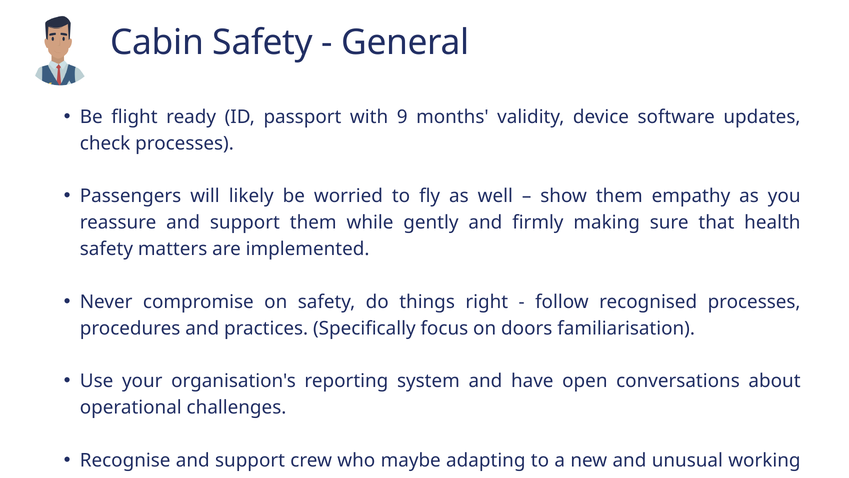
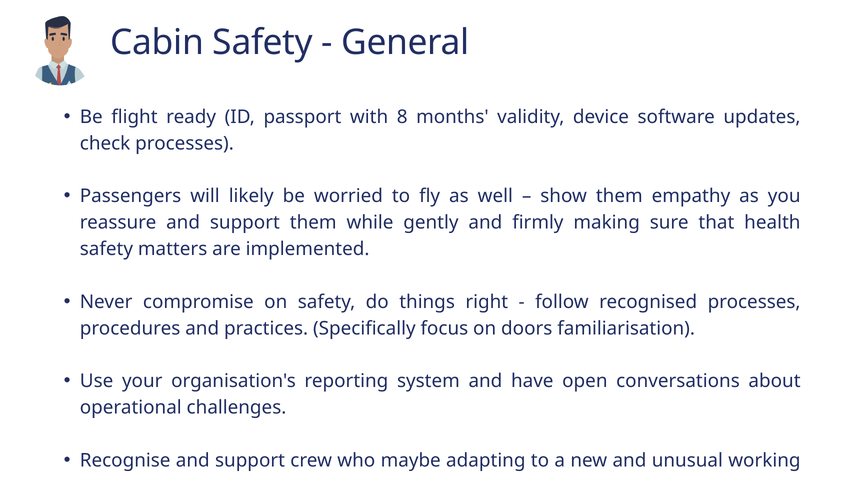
9: 9 -> 8
